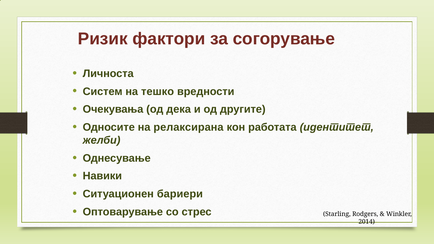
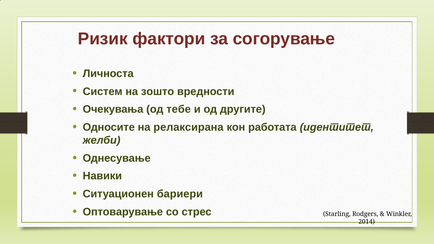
тешко: тешко -> зошто
дека: дека -> тебе
